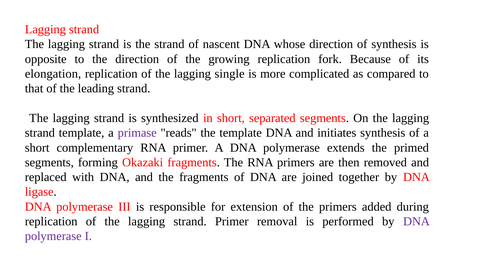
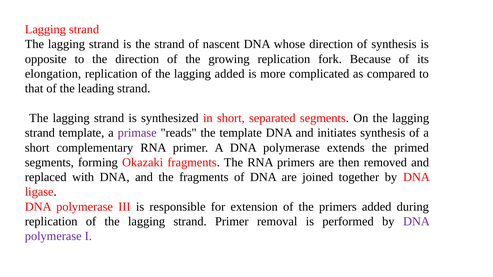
lagging single: single -> added
